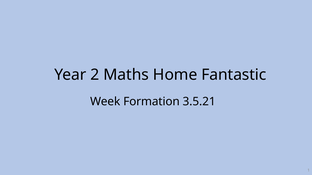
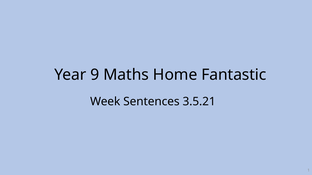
2: 2 -> 9
Formation: Formation -> Sentences
